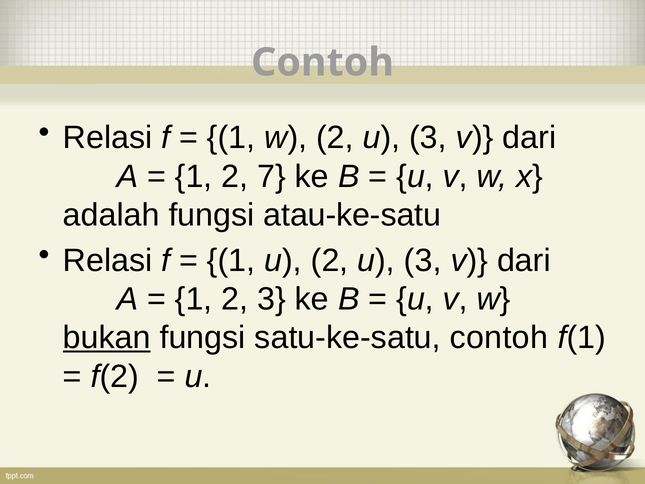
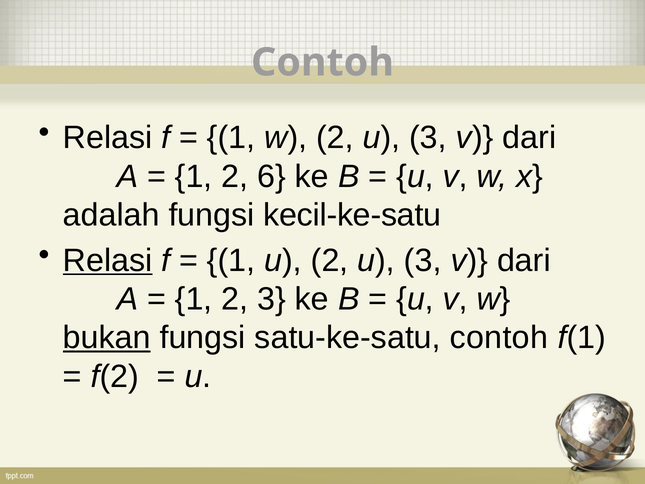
7: 7 -> 6
atau-ke-satu: atau-ke-satu -> kecil-ke-satu
Relasi at (108, 260) underline: none -> present
